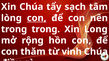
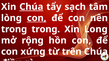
Chúa at (31, 7) underline: none -> present
thăm: thăm -> xứng
vinh: vinh -> trên
